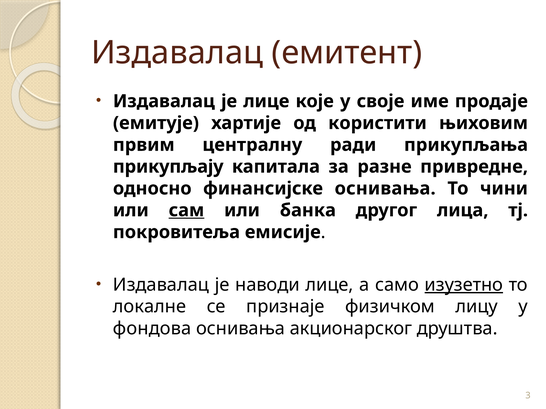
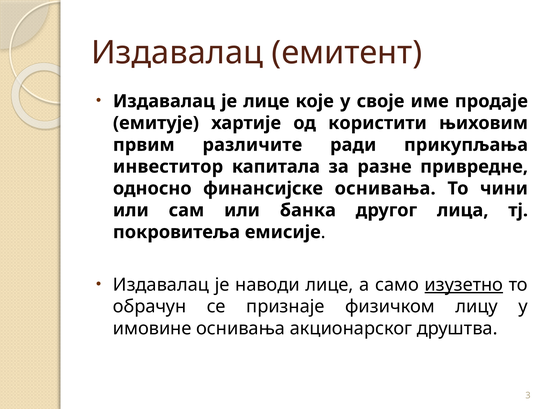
централну: централну -> различите
прикупљају: прикупљају -> инвеститор
сам underline: present -> none
локалне: локалне -> обрачун
фондова: фондова -> имовине
